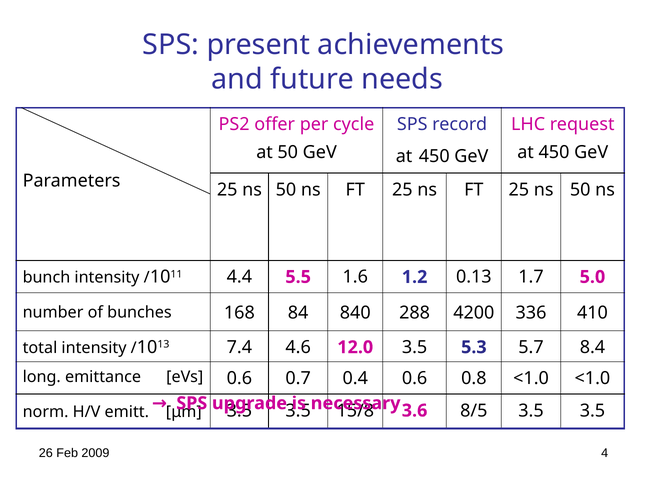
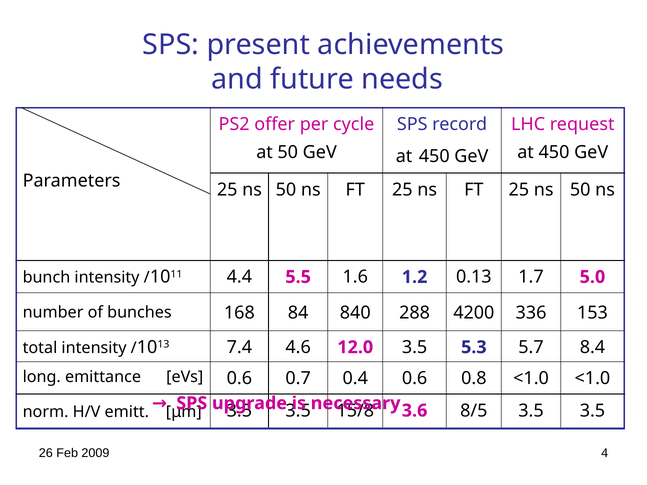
410: 410 -> 153
